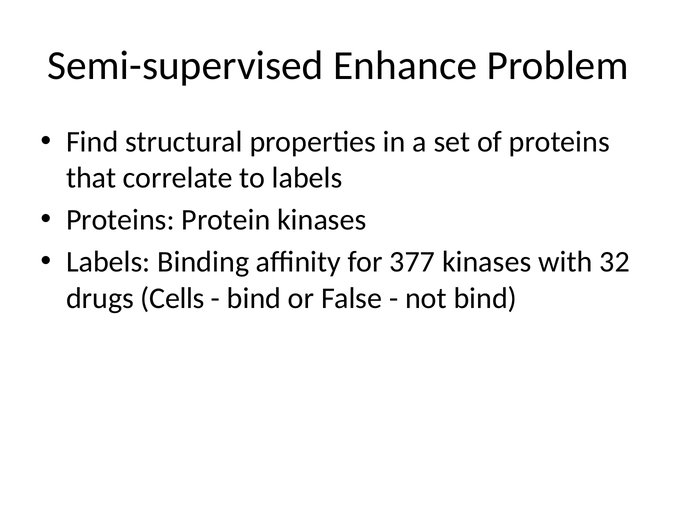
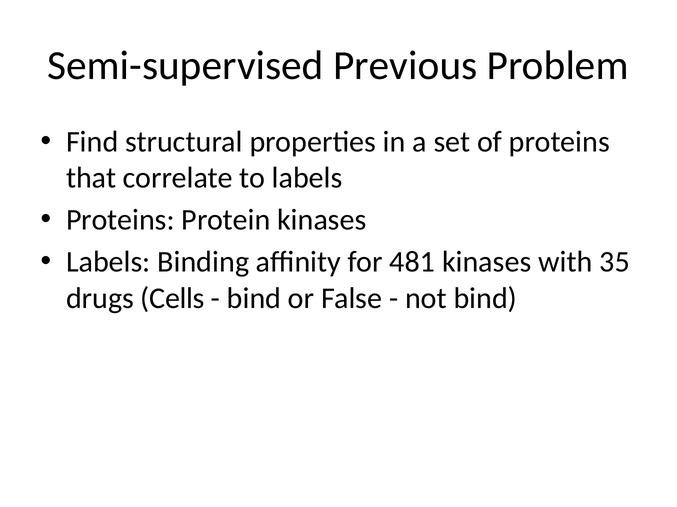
Enhance: Enhance -> Previous
377: 377 -> 481
32: 32 -> 35
